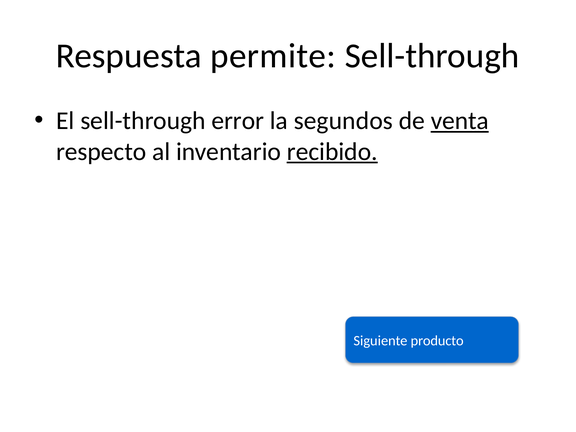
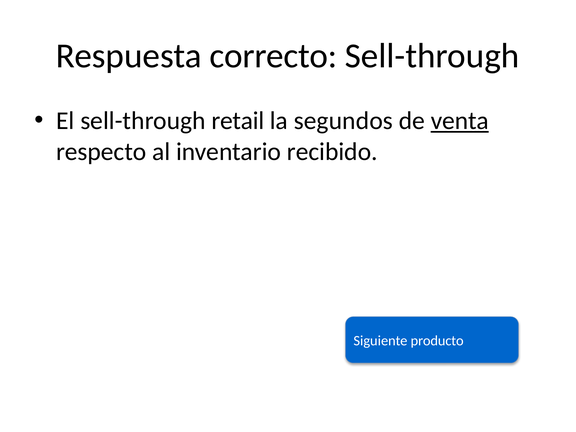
permite: permite -> correcto
error: error -> retail
recibido underline: present -> none
